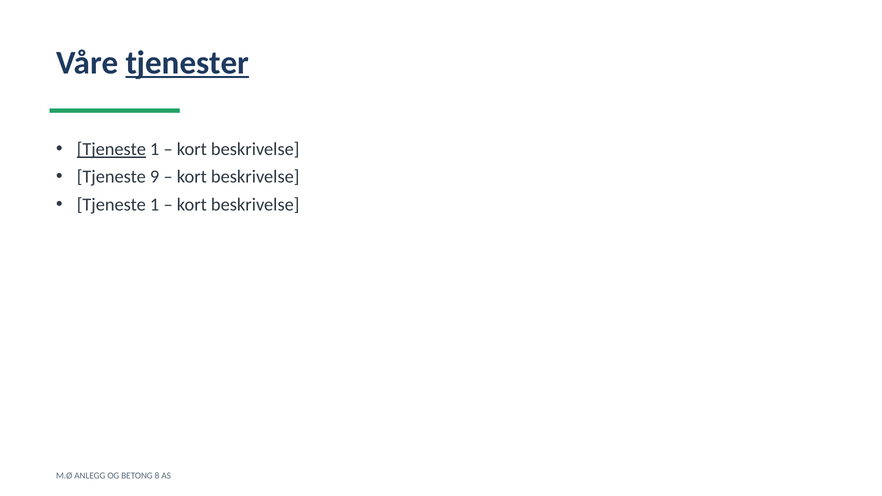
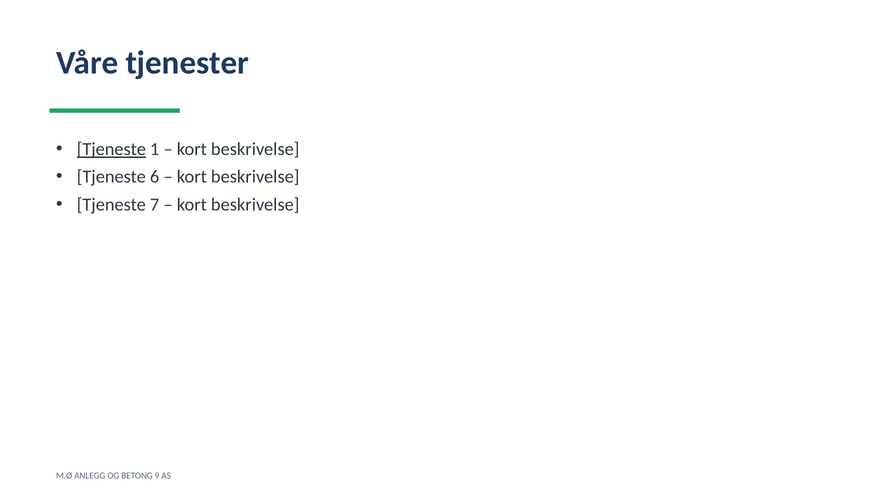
tjenester underline: present -> none
9: 9 -> 6
1 at (155, 205): 1 -> 7
8: 8 -> 9
